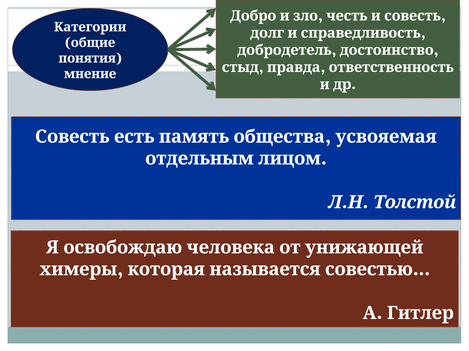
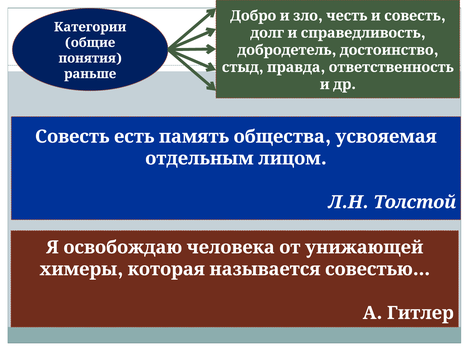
мнение: мнение -> раньше
